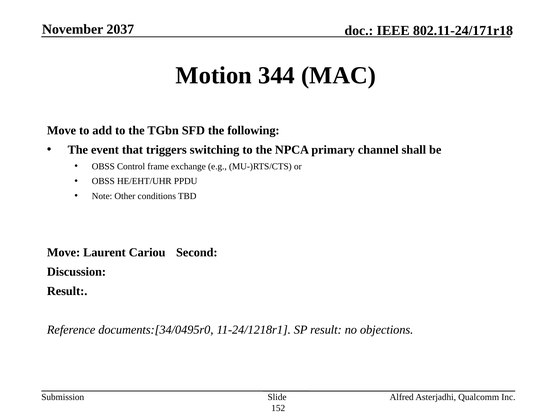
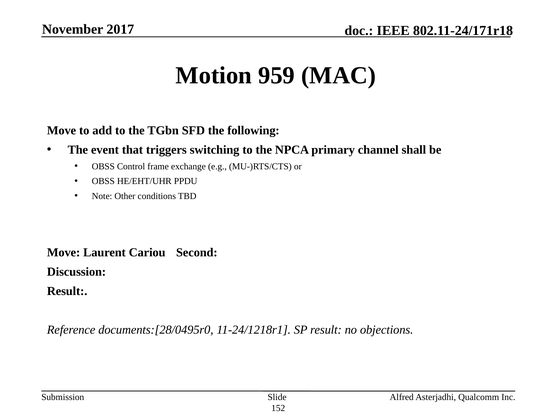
2037: 2037 -> 2017
344: 344 -> 959
documents:[34/0495r0: documents:[34/0495r0 -> documents:[28/0495r0
